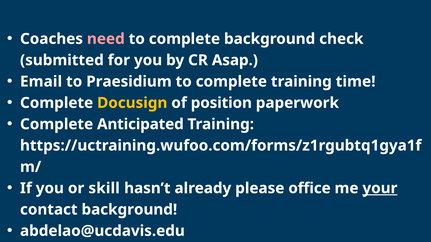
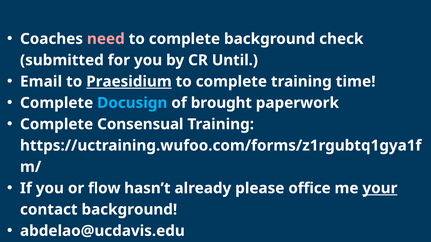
Asap: Asap -> Until
Praesidium underline: none -> present
Docusign colour: yellow -> light blue
position: position -> brought
Anticipated: Anticipated -> Consensual
skill: skill -> flow
